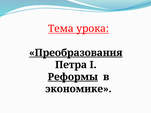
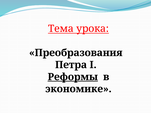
Преобразования underline: present -> none
